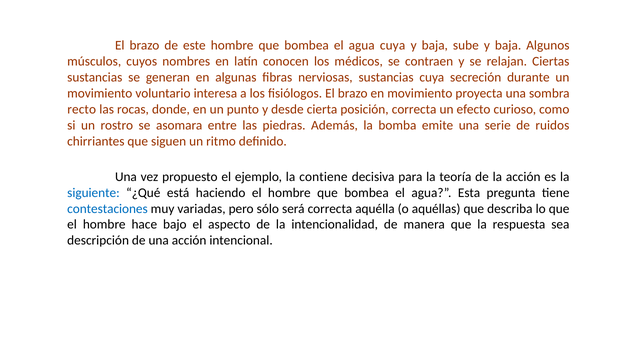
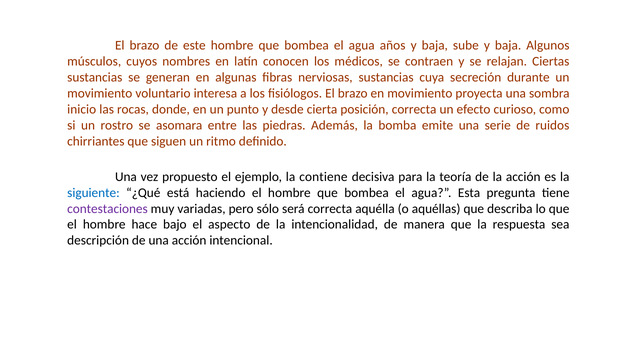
agua cuya: cuya -> años
recto: recto -> inicio
contestaciones colour: blue -> purple
